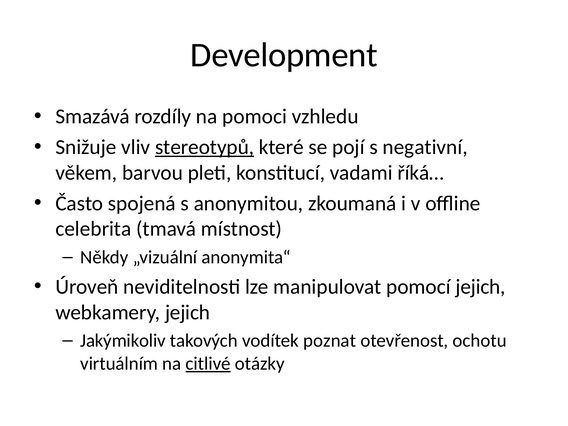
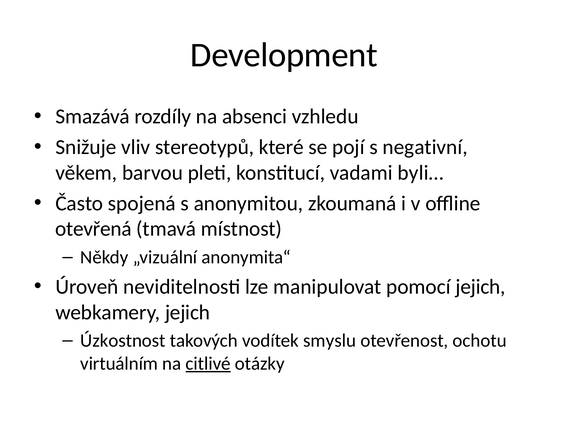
pomoci: pomoci -> absenci
stereotypů underline: present -> none
říká…: říká… -> byli…
celebrita: celebrita -> otevřená
Jakýmikoliv: Jakýmikoliv -> Úzkostnost
poznat: poznat -> smyslu
